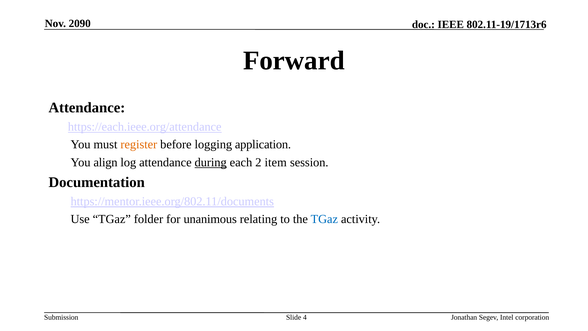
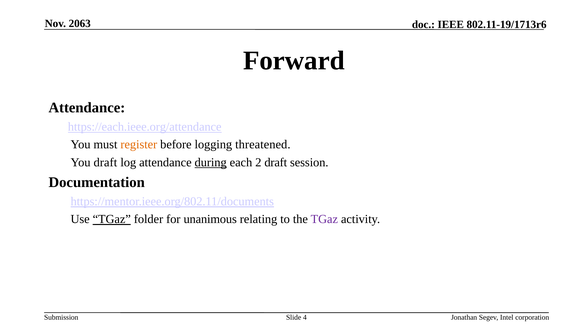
2090: 2090 -> 2063
application: application -> threatened
You align: align -> draft
2 item: item -> draft
TGaz at (112, 219) underline: none -> present
TGaz at (324, 219) colour: blue -> purple
